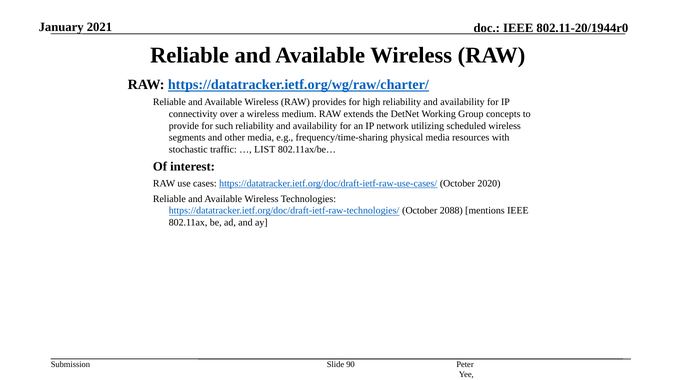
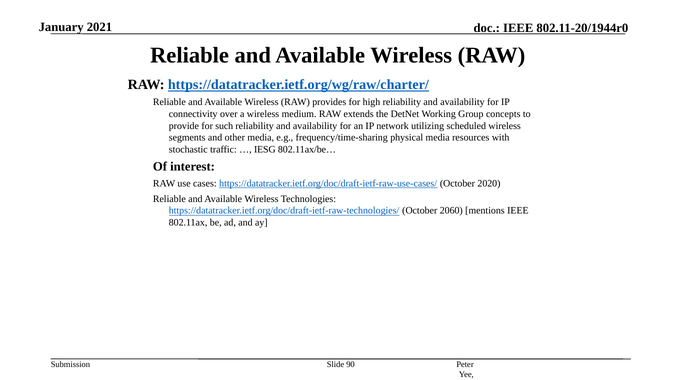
LIST: LIST -> IESG
2088: 2088 -> 2060
